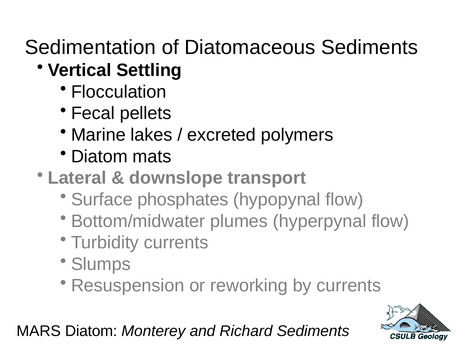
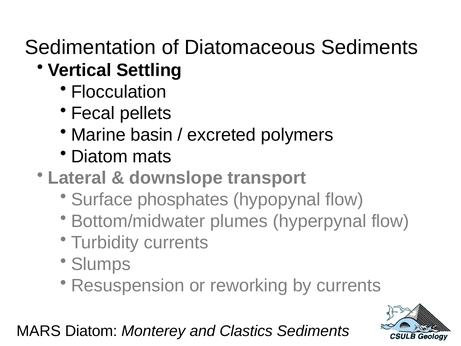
lakes: lakes -> basin
Richard: Richard -> Clastics
